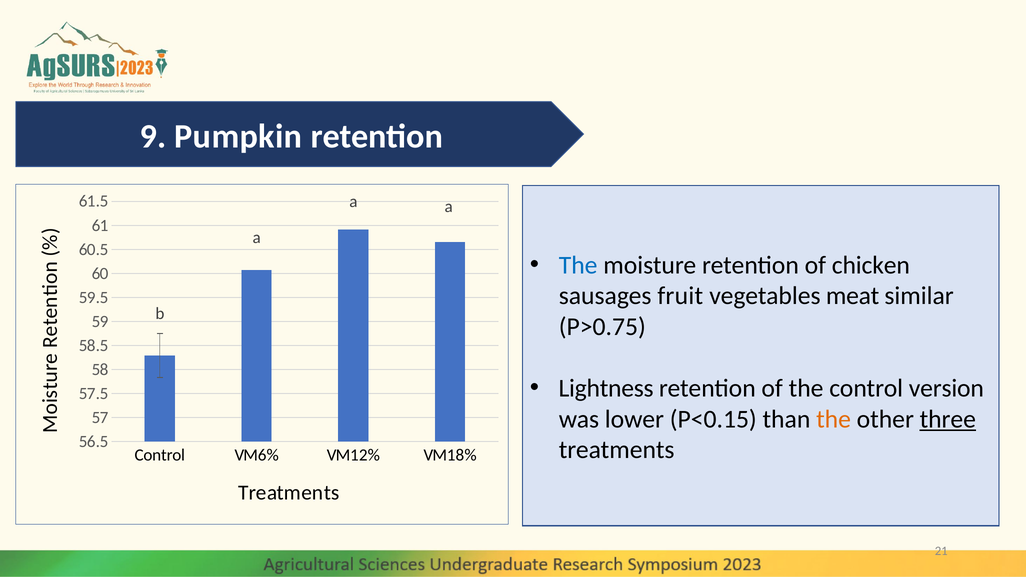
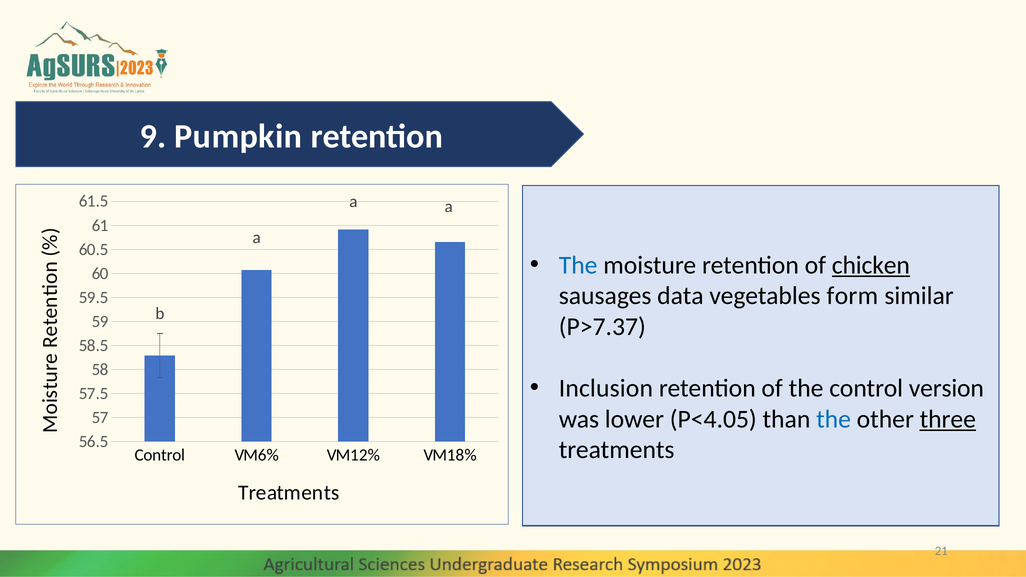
chicken underline: none -> present
fruit: fruit -> data
meat: meat -> form
P>0.75: P>0.75 -> P>7.37
Lightness: Lightness -> Inclusion
P<0.15: P<0.15 -> P<4.05
the at (834, 419) colour: orange -> blue
